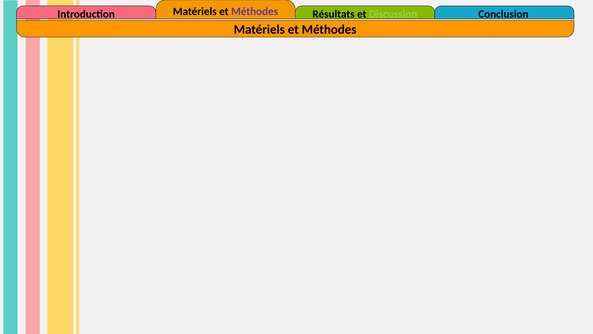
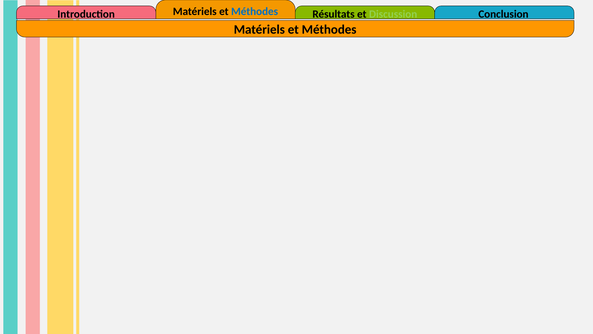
Méthodes at (255, 12) colour: purple -> blue
